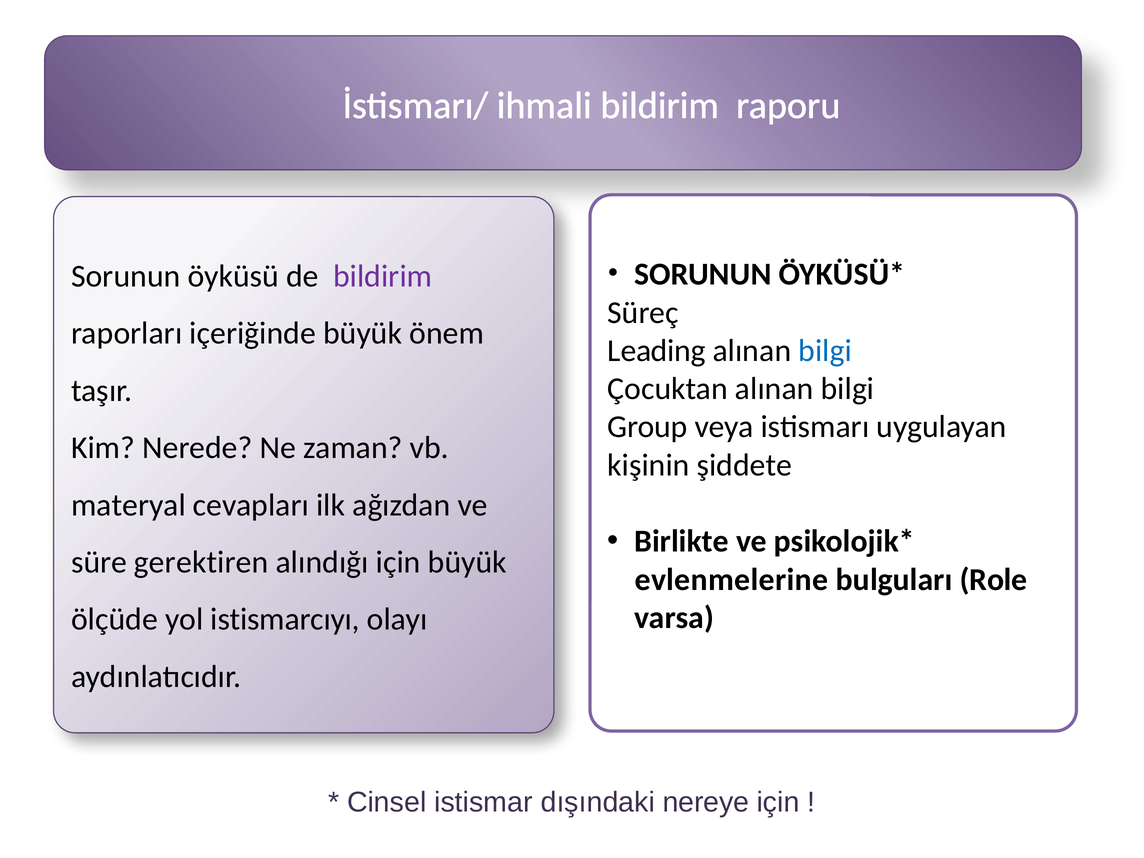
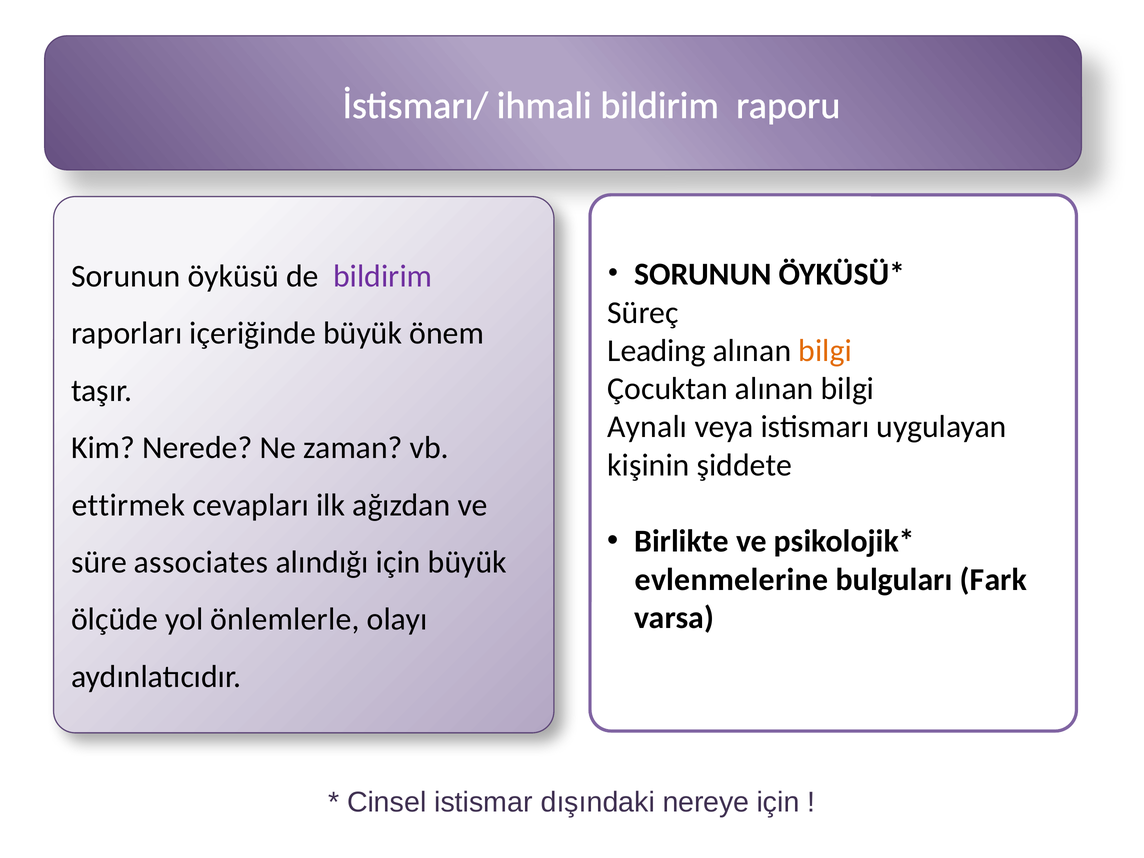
bilgi at (825, 351) colour: blue -> orange
Group: Group -> Aynalı
materyal: materyal -> ettirmek
gerektiren: gerektiren -> associates
Role: Role -> Fark
istismarcıyı: istismarcıyı -> önlemlerle
